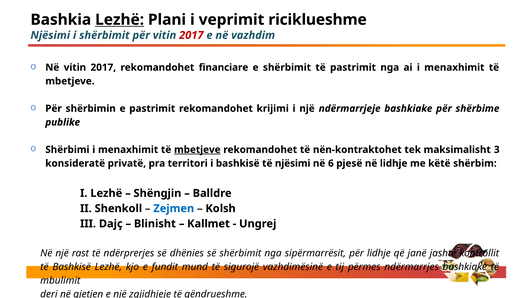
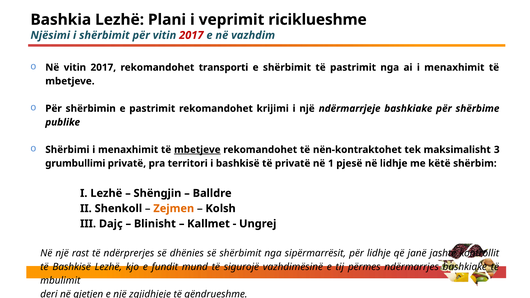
Lezhë at (120, 20) underline: present -> none
financiare: financiare -> transporti
konsideratë: konsideratë -> grumbullimi
të njësimi: njësimi -> privatë
6: 6 -> 1
Zejmen colour: blue -> orange
